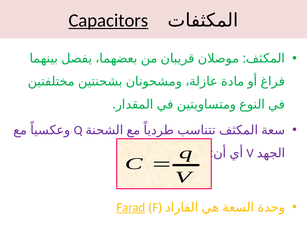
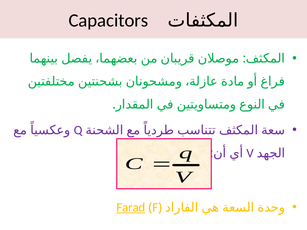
Capacitors underline: present -> none
